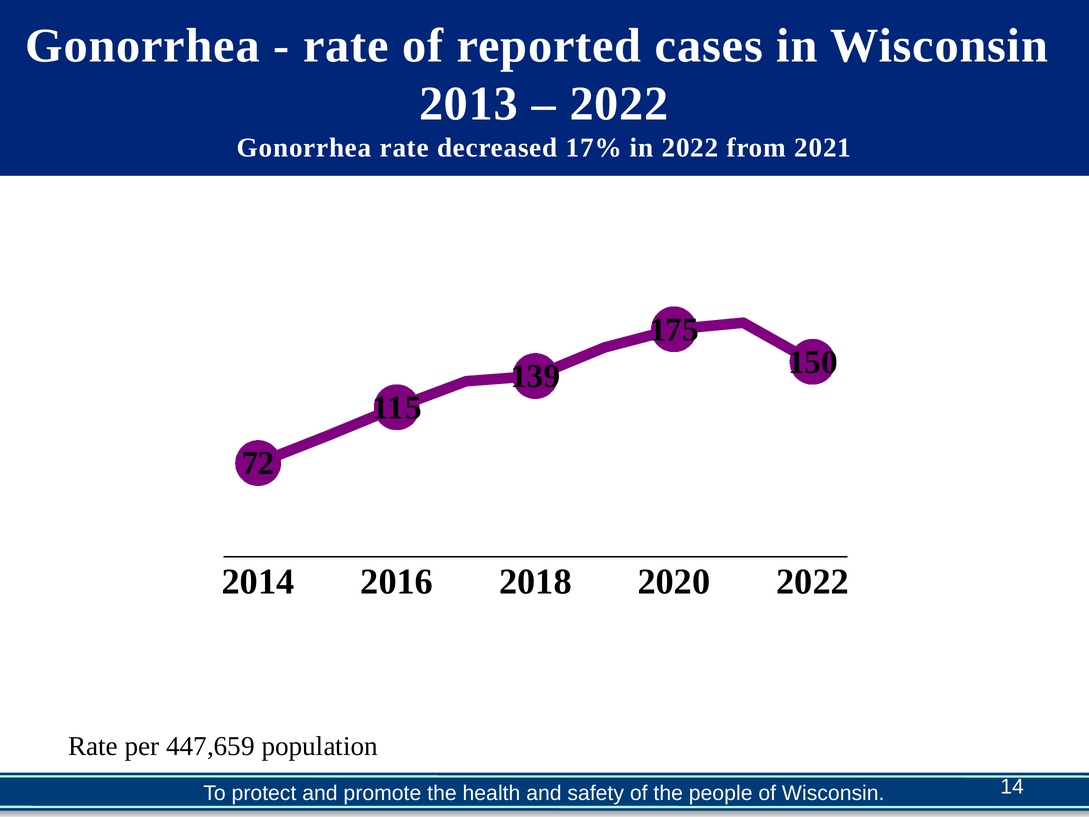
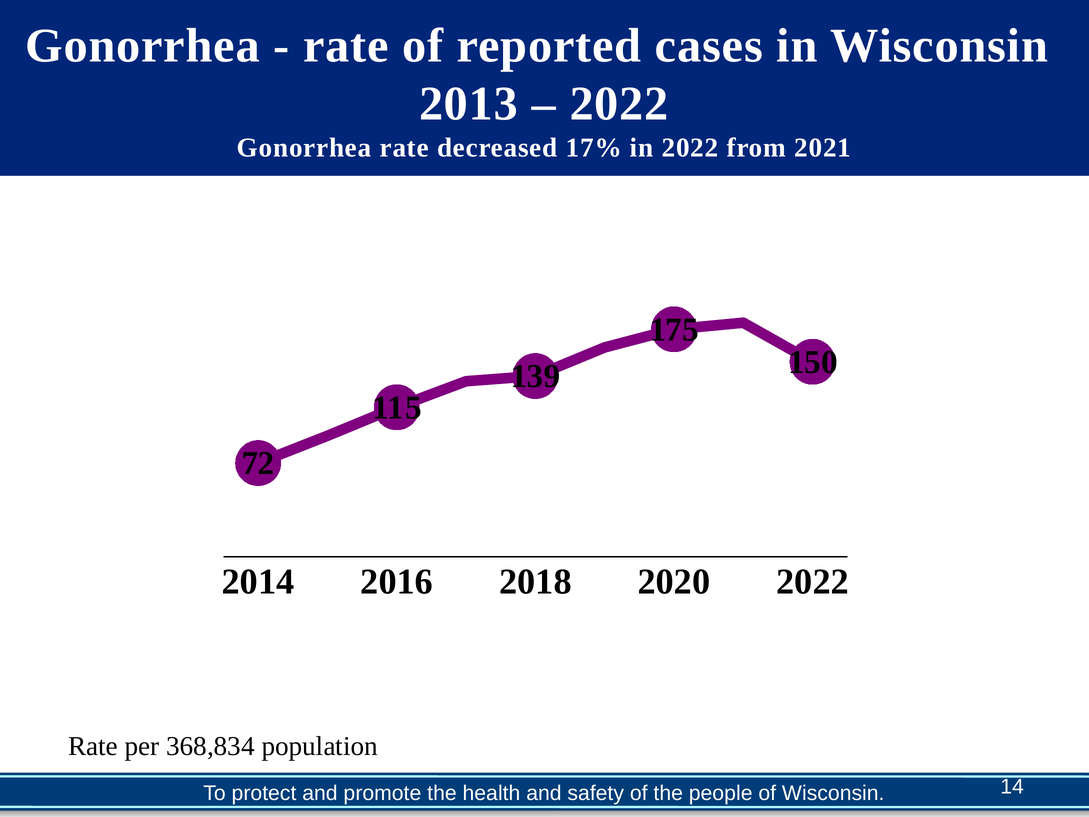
447,659: 447,659 -> 368,834
